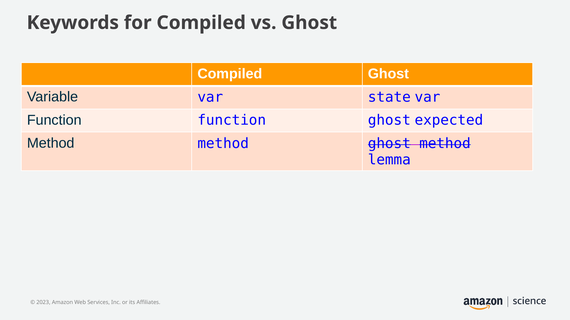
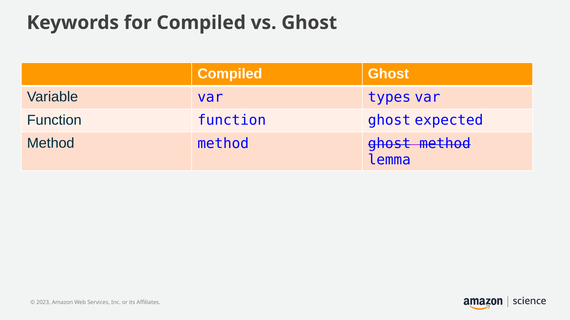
state: state -> types
